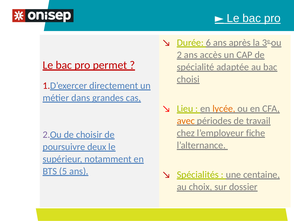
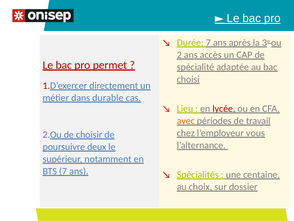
Durée 6: 6 -> 7
grandes: grandes -> durable
lycée colour: orange -> red
fiche: fiche -> vous
BTS 5: 5 -> 7
